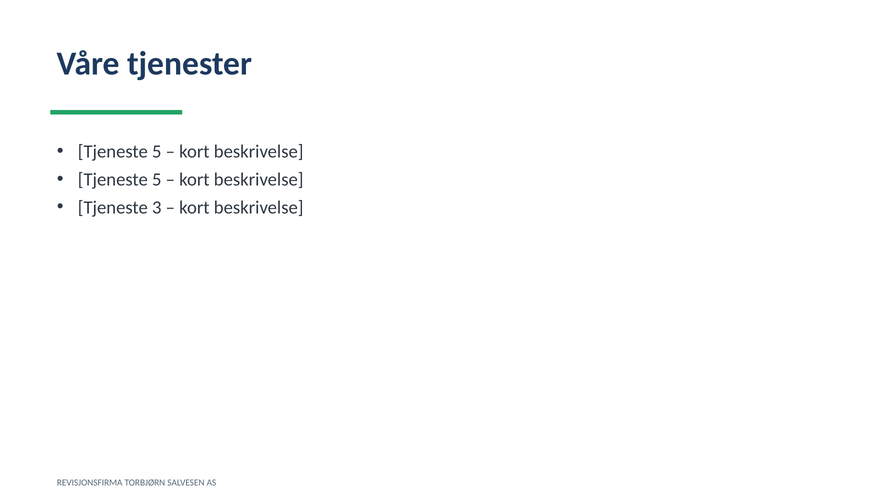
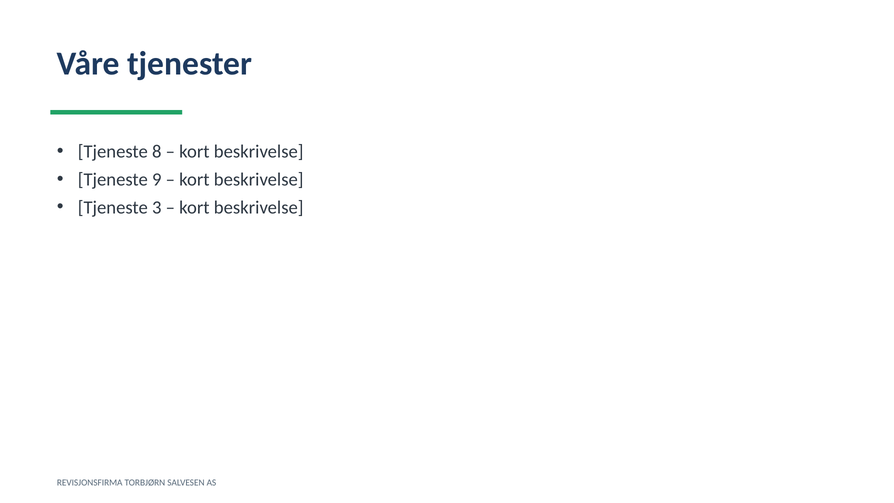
5 at (157, 151): 5 -> 8
5 at (157, 179): 5 -> 9
